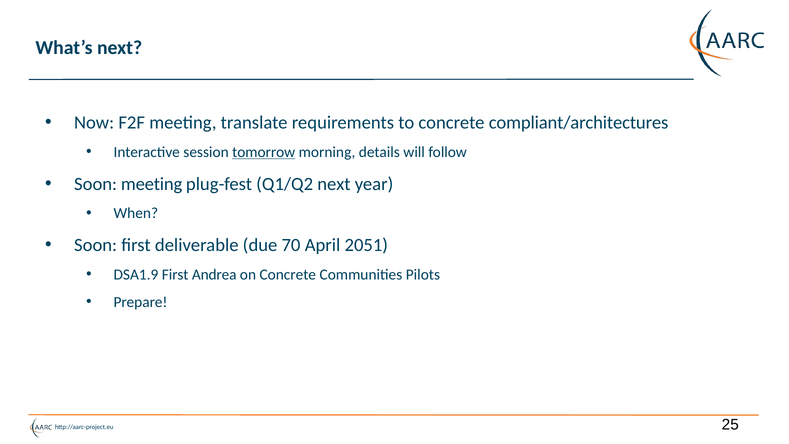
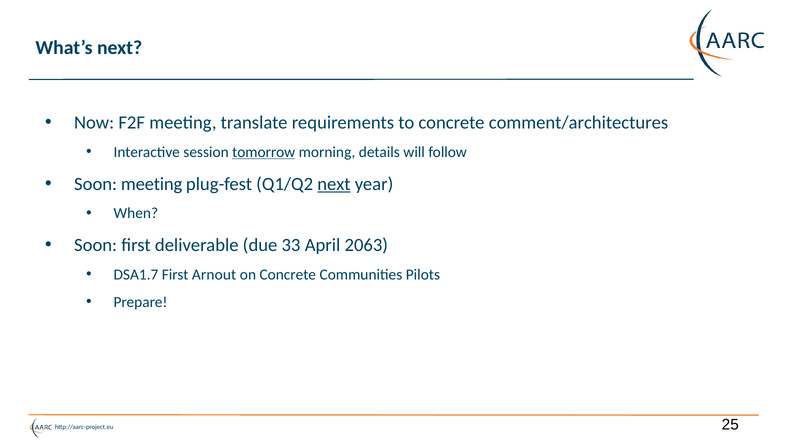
compliant/architectures: compliant/architectures -> comment/architectures
next at (334, 184) underline: none -> present
70: 70 -> 33
2051: 2051 -> 2063
DSA1.9: DSA1.9 -> DSA1.7
Andrea: Andrea -> Arnout
